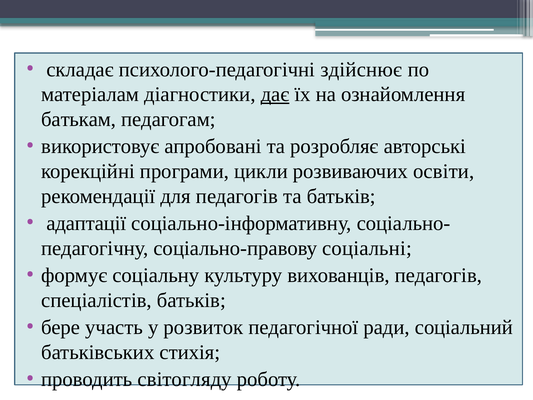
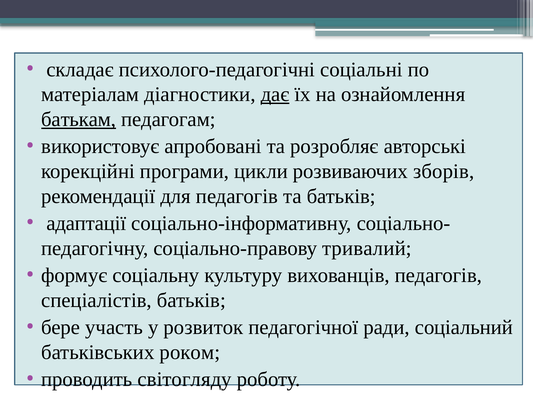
здійснює: здійснює -> соціальні
батькам underline: none -> present
освіти: освіти -> зборів
соціальні: соціальні -> тривалий
стихія: стихія -> роком
